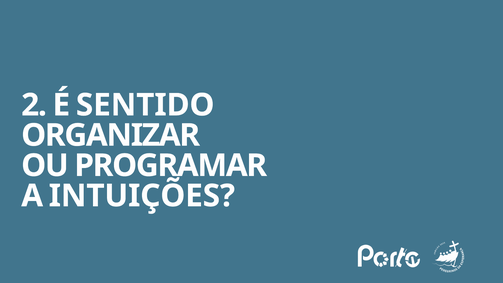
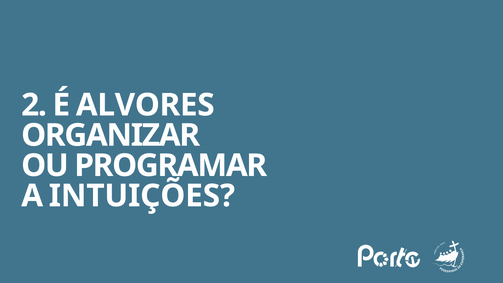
SENTIDO: SENTIDO -> ALVORES
